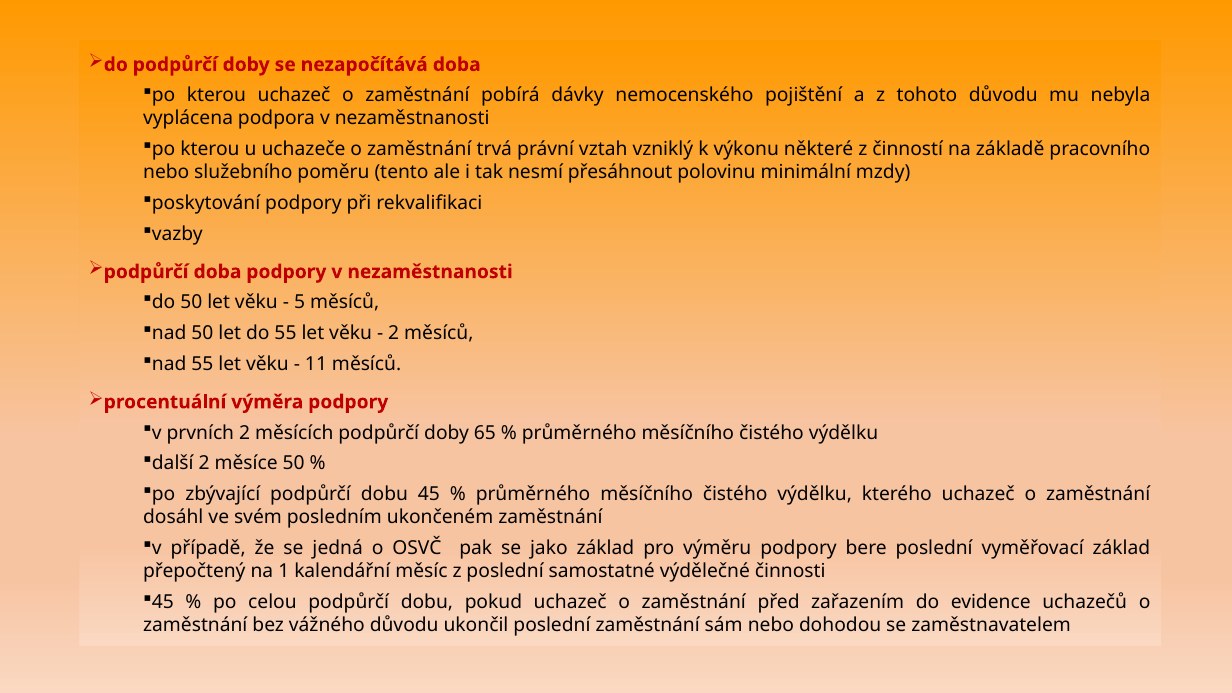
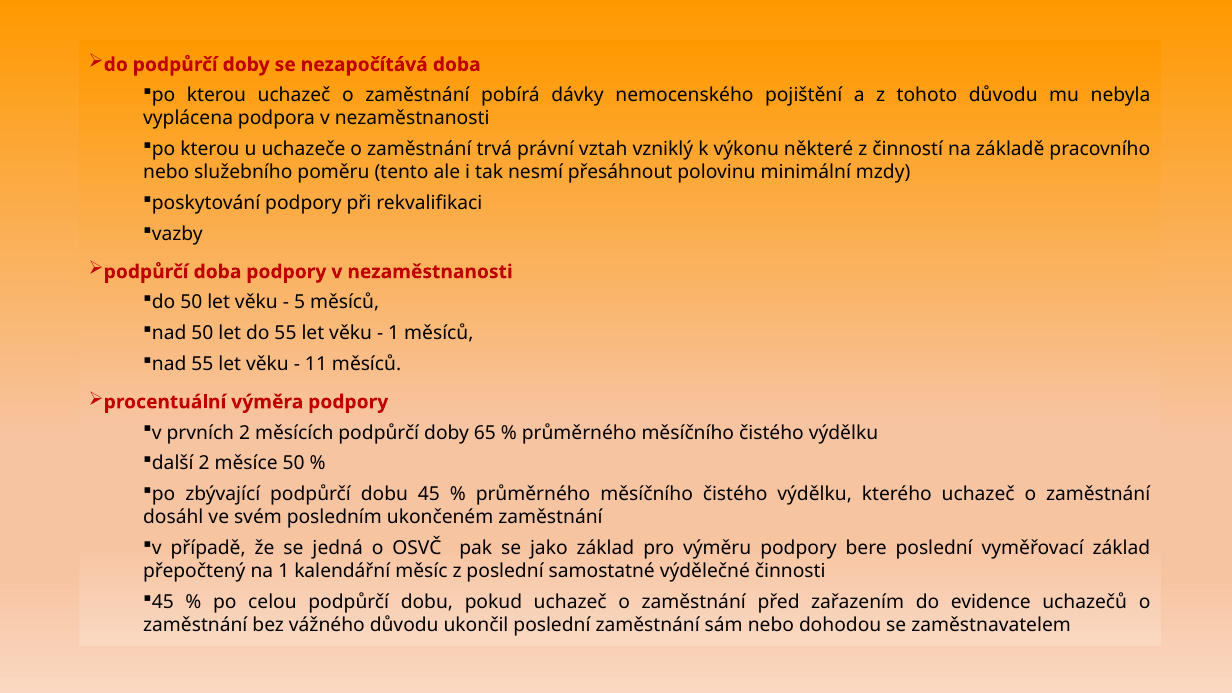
2 at (394, 333): 2 -> 1
